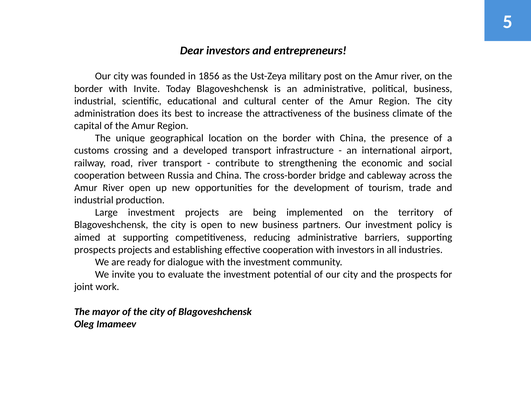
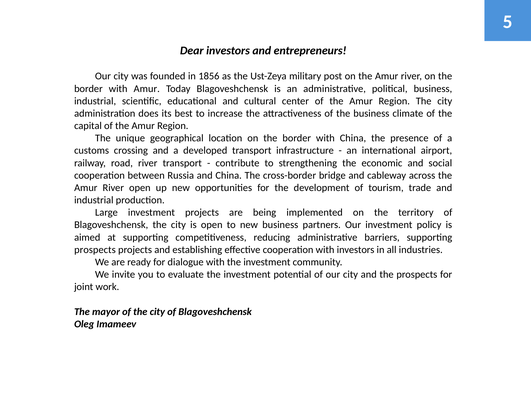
with Invite: Invite -> Amur
